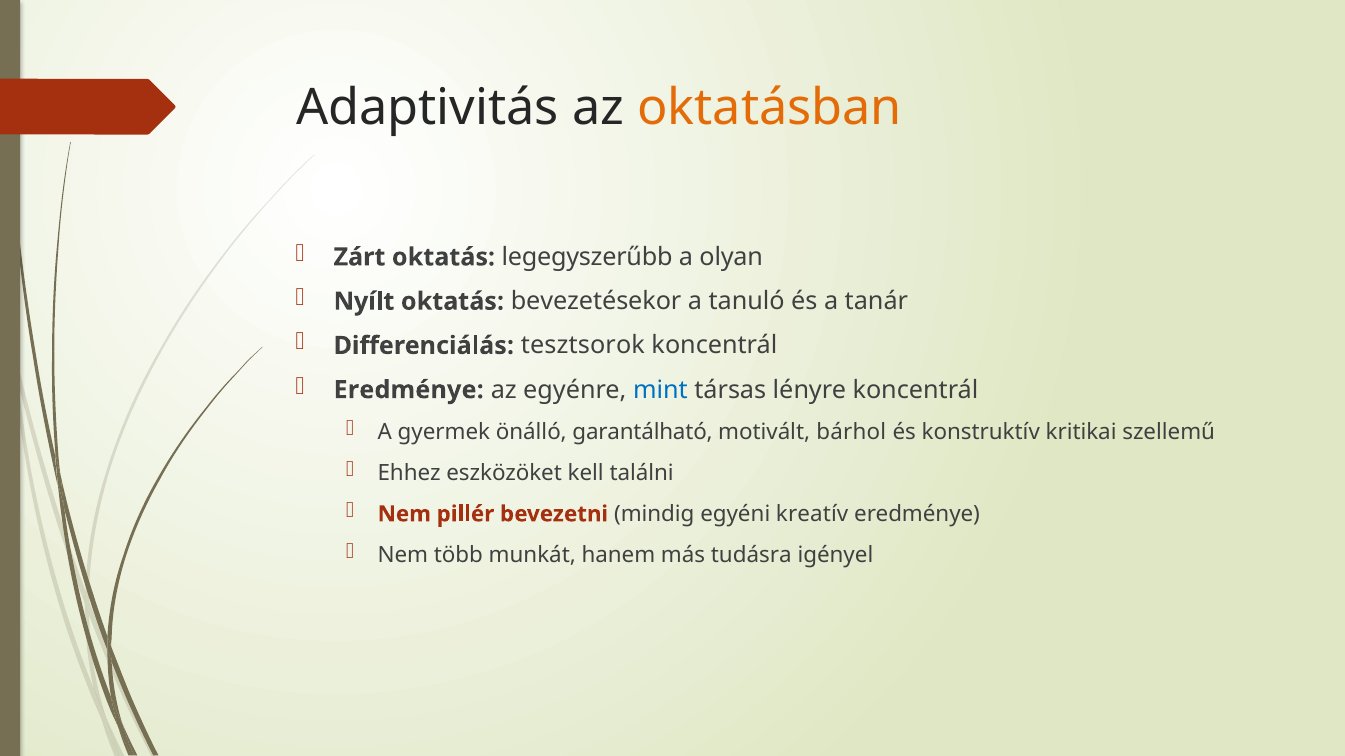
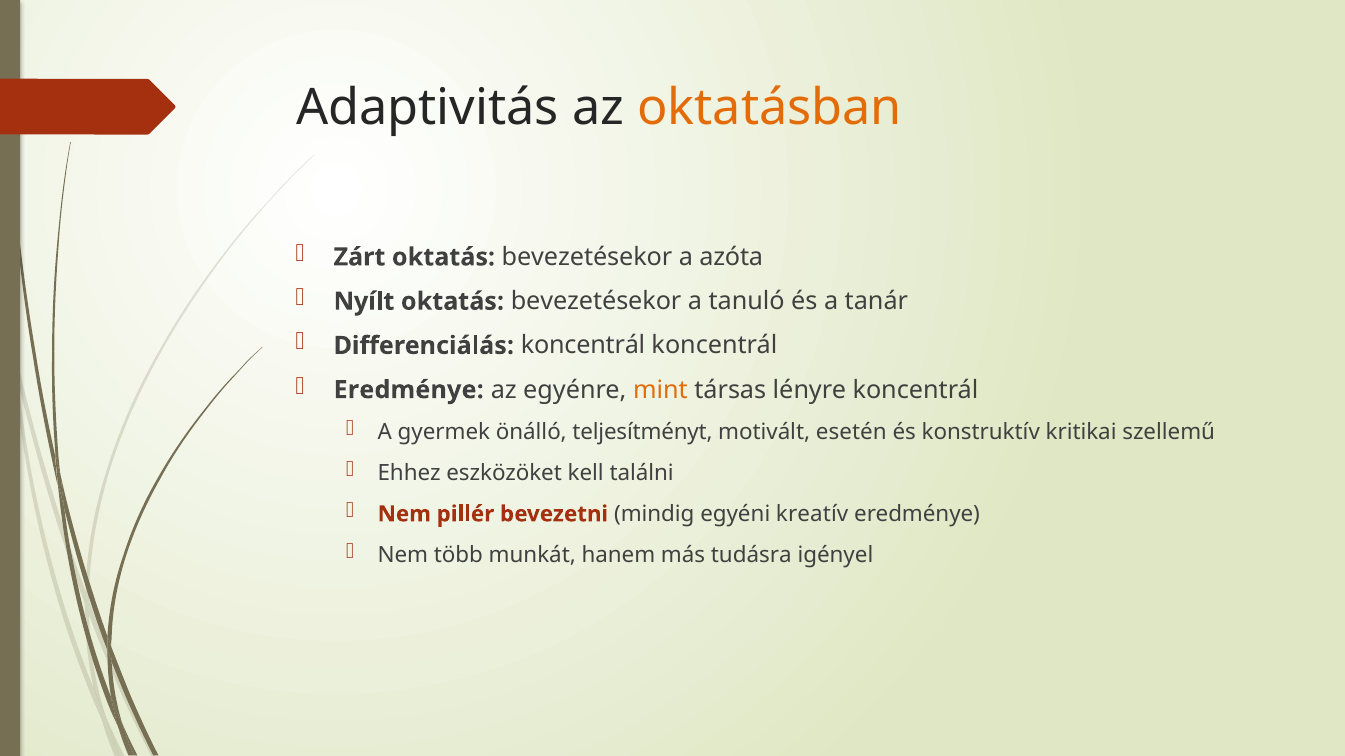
Zárt oktatás legegyszerűbb: legegyszerűbb -> bevezetésekor
olyan: olyan -> azóta
Differenciálás tesztsorok: tesztsorok -> koncentrál
mint colour: blue -> orange
garantálható: garantálható -> teljesítményt
bárhol: bárhol -> esetén
